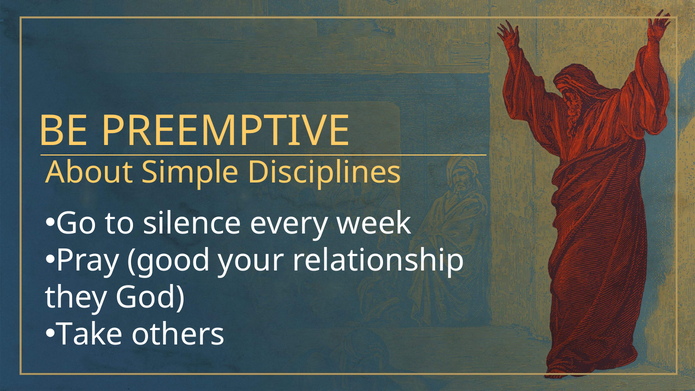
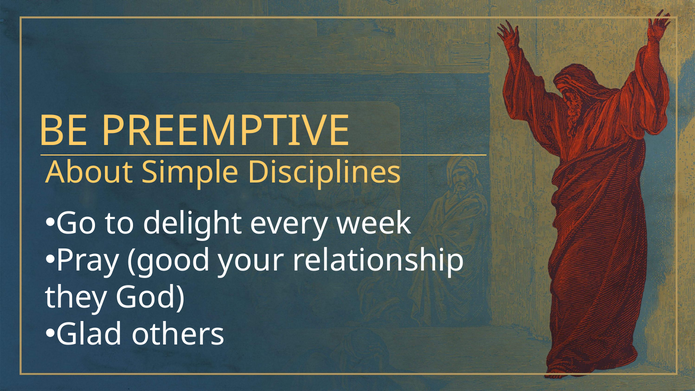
silence: silence -> delight
Take: Take -> Glad
